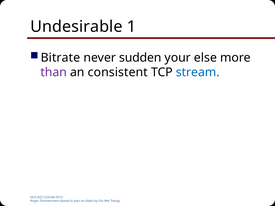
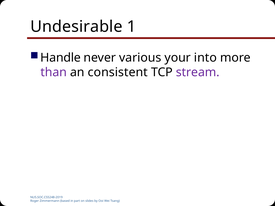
Bitrate: Bitrate -> Handle
sudden: sudden -> various
else: else -> into
stream colour: blue -> purple
